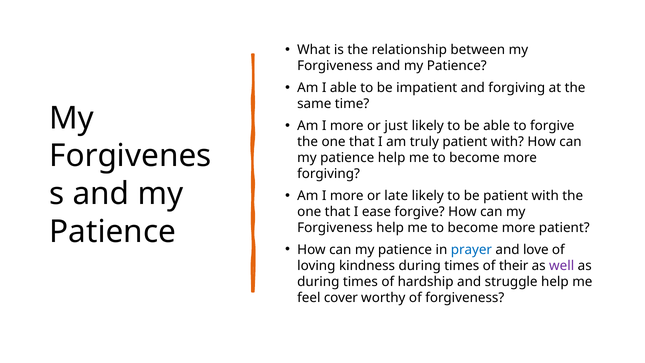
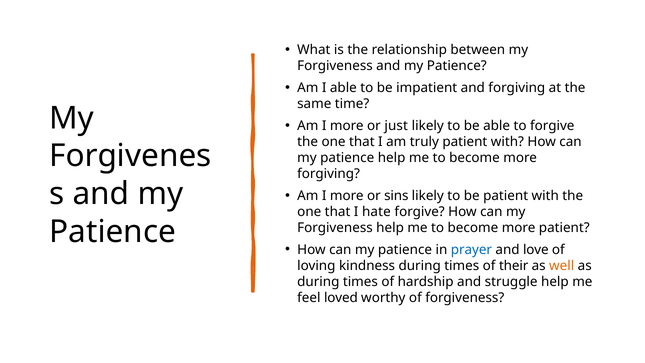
late: late -> sins
ease: ease -> hate
well colour: purple -> orange
cover: cover -> loved
